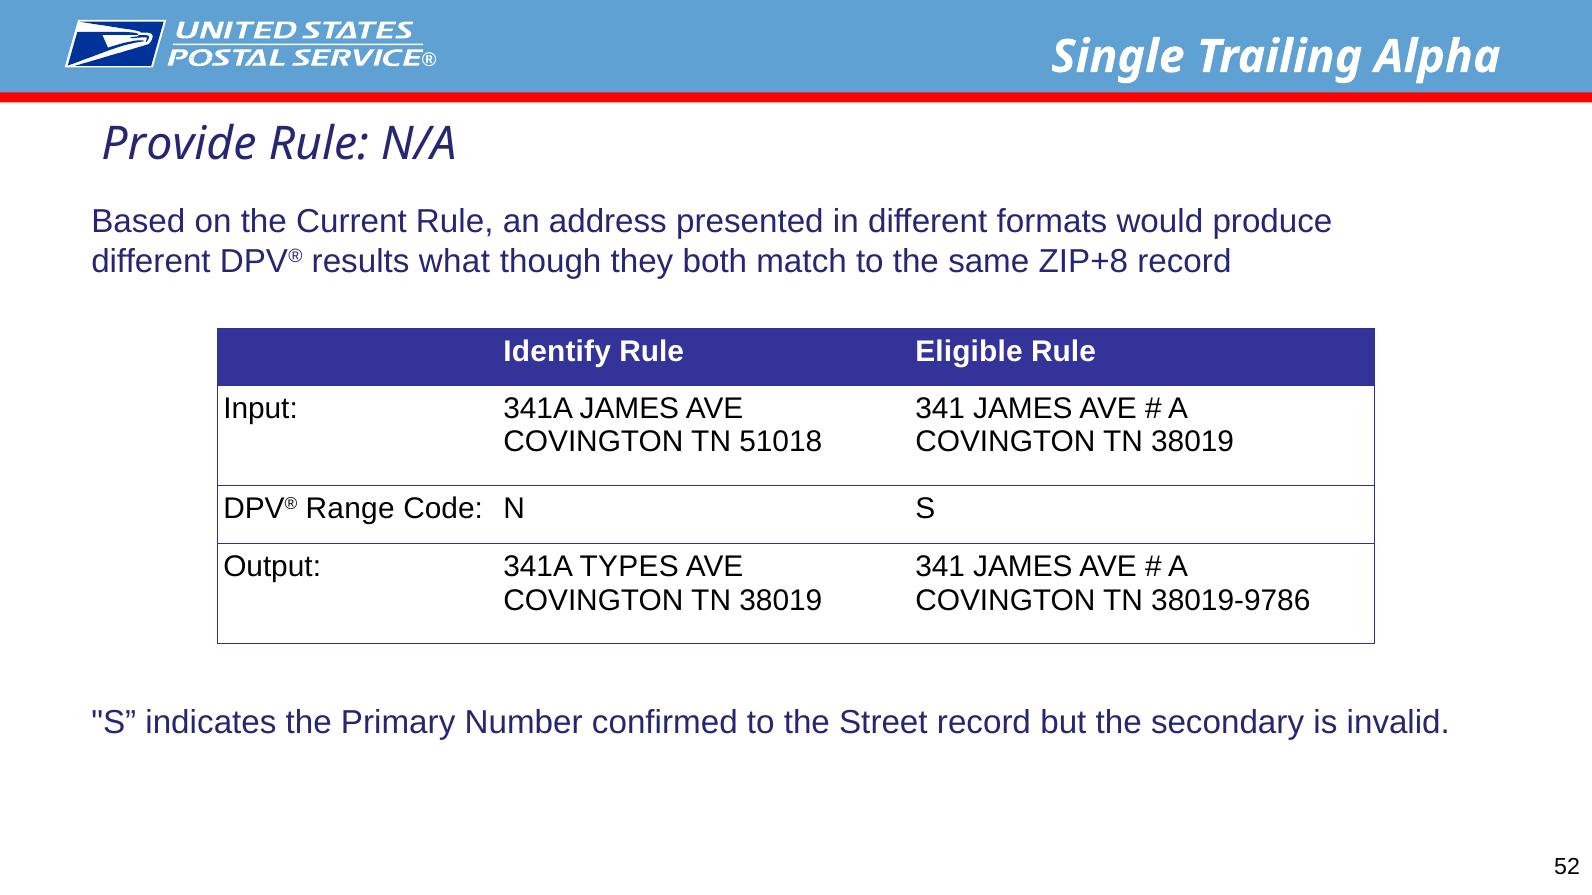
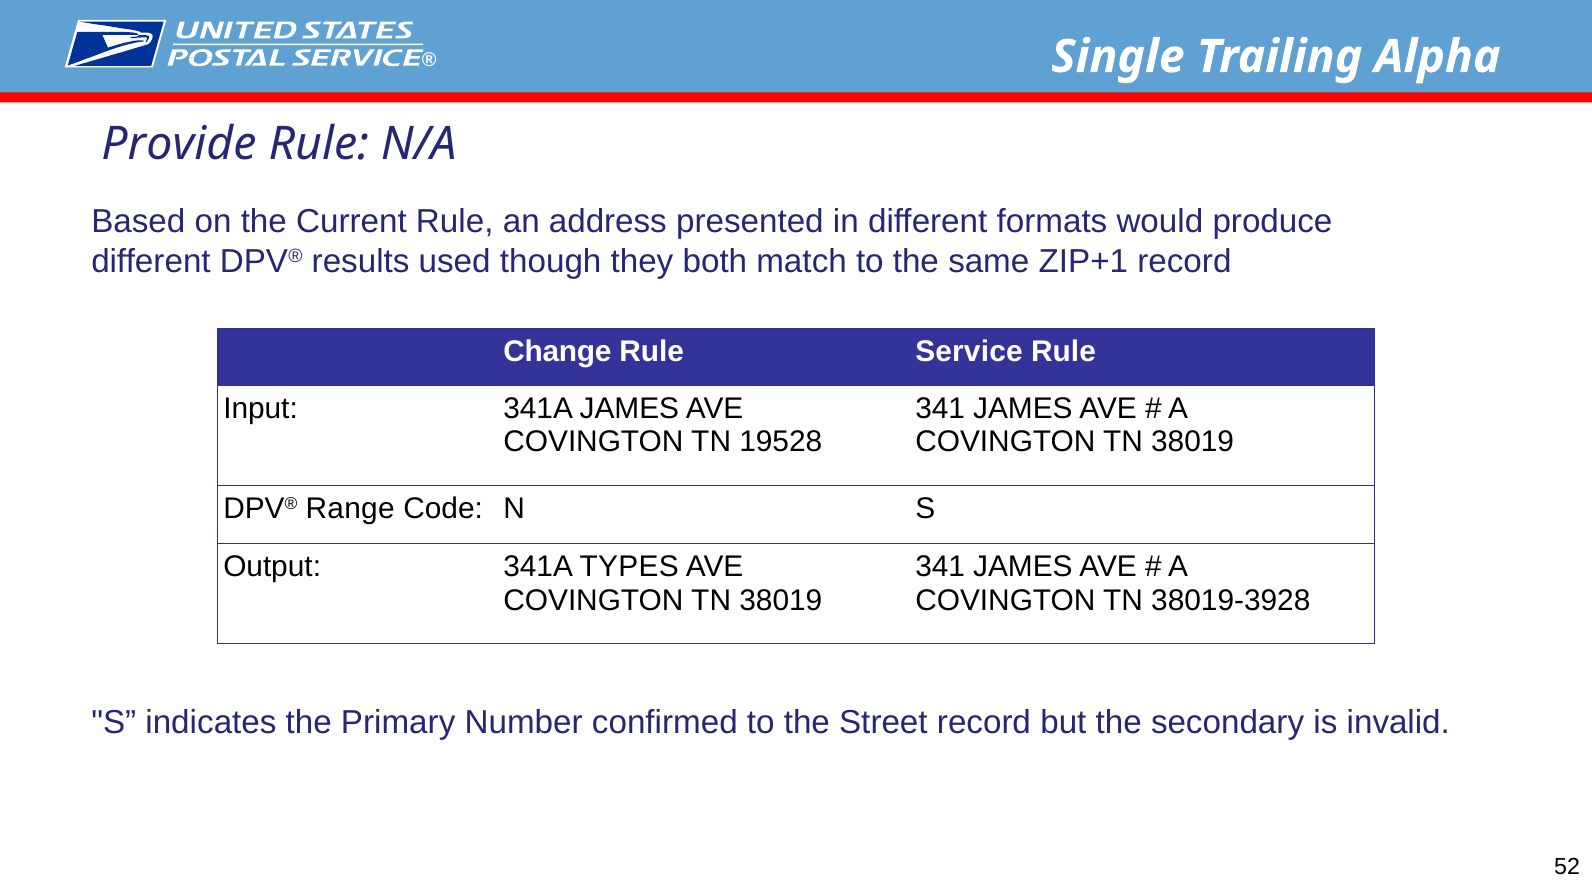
what: what -> used
ZIP+8: ZIP+8 -> ZIP+1
Identify: Identify -> Change
Eligible: Eligible -> Service
51018: 51018 -> 19528
38019-9786: 38019-9786 -> 38019-3928
